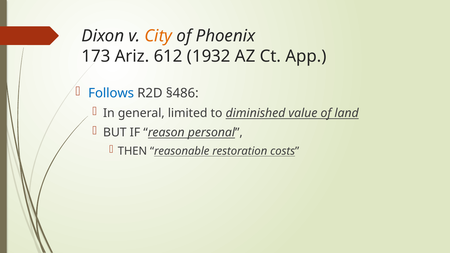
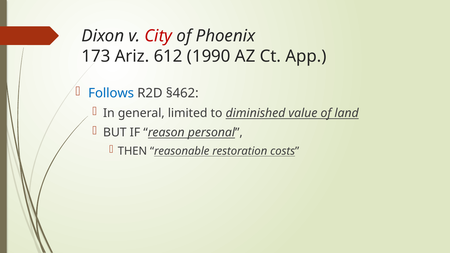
City colour: orange -> red
1932: 1932 -> 1990
§486: §486 -> §462
